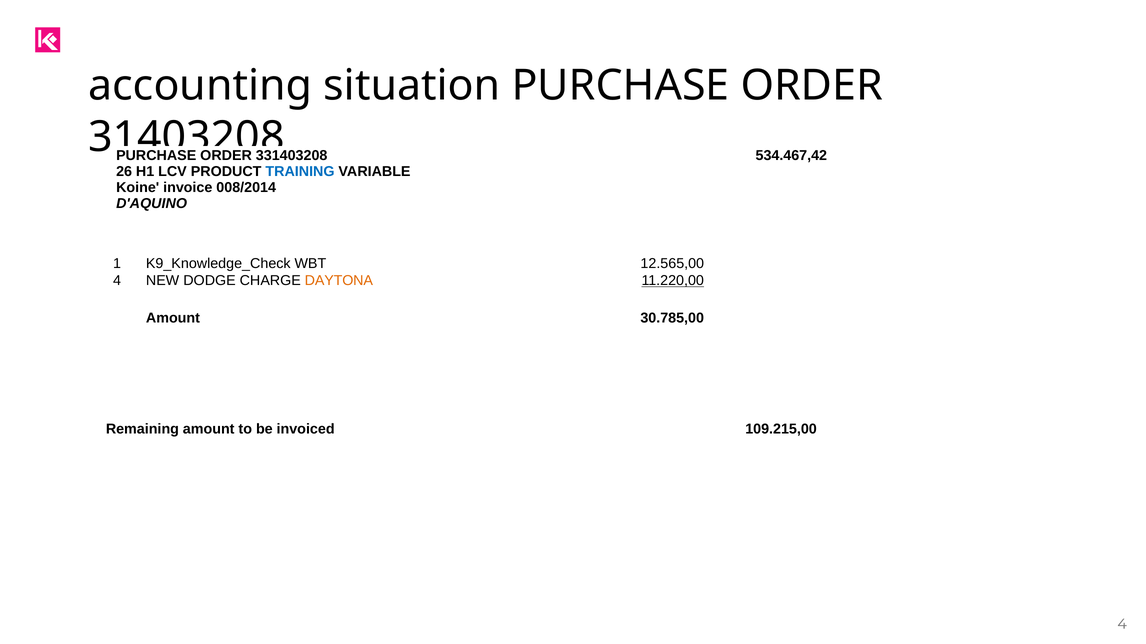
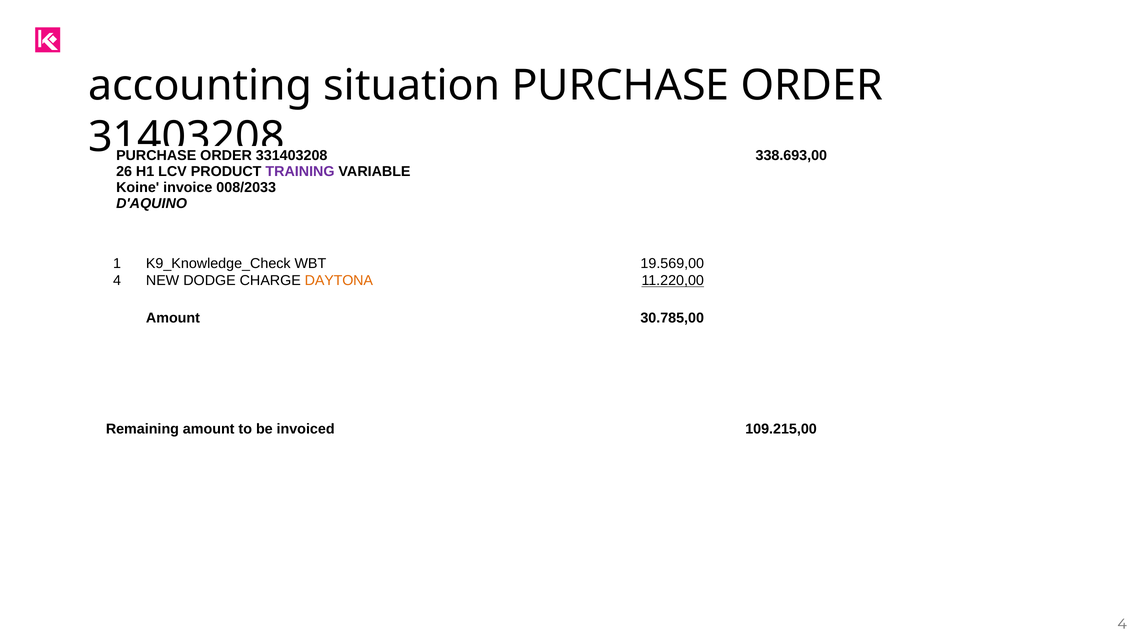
534.467,42: 534.467,42 -> 338.693,00
TRAINING colour: blue -> purple
008/2014: 008/2014 -> 008/2033
12.565,00: 12.565,00 -> 19.569,00
